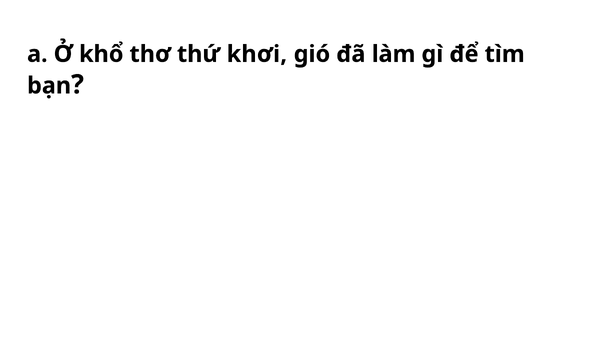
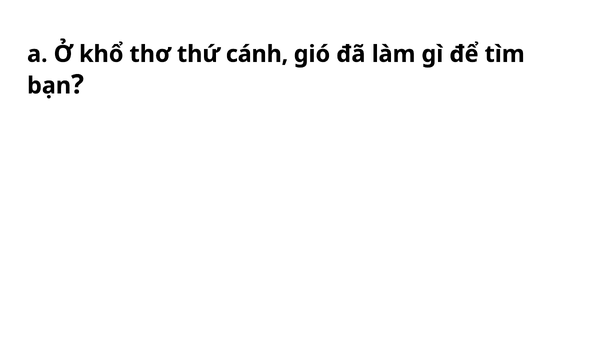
khơi: khơi -> cánh
